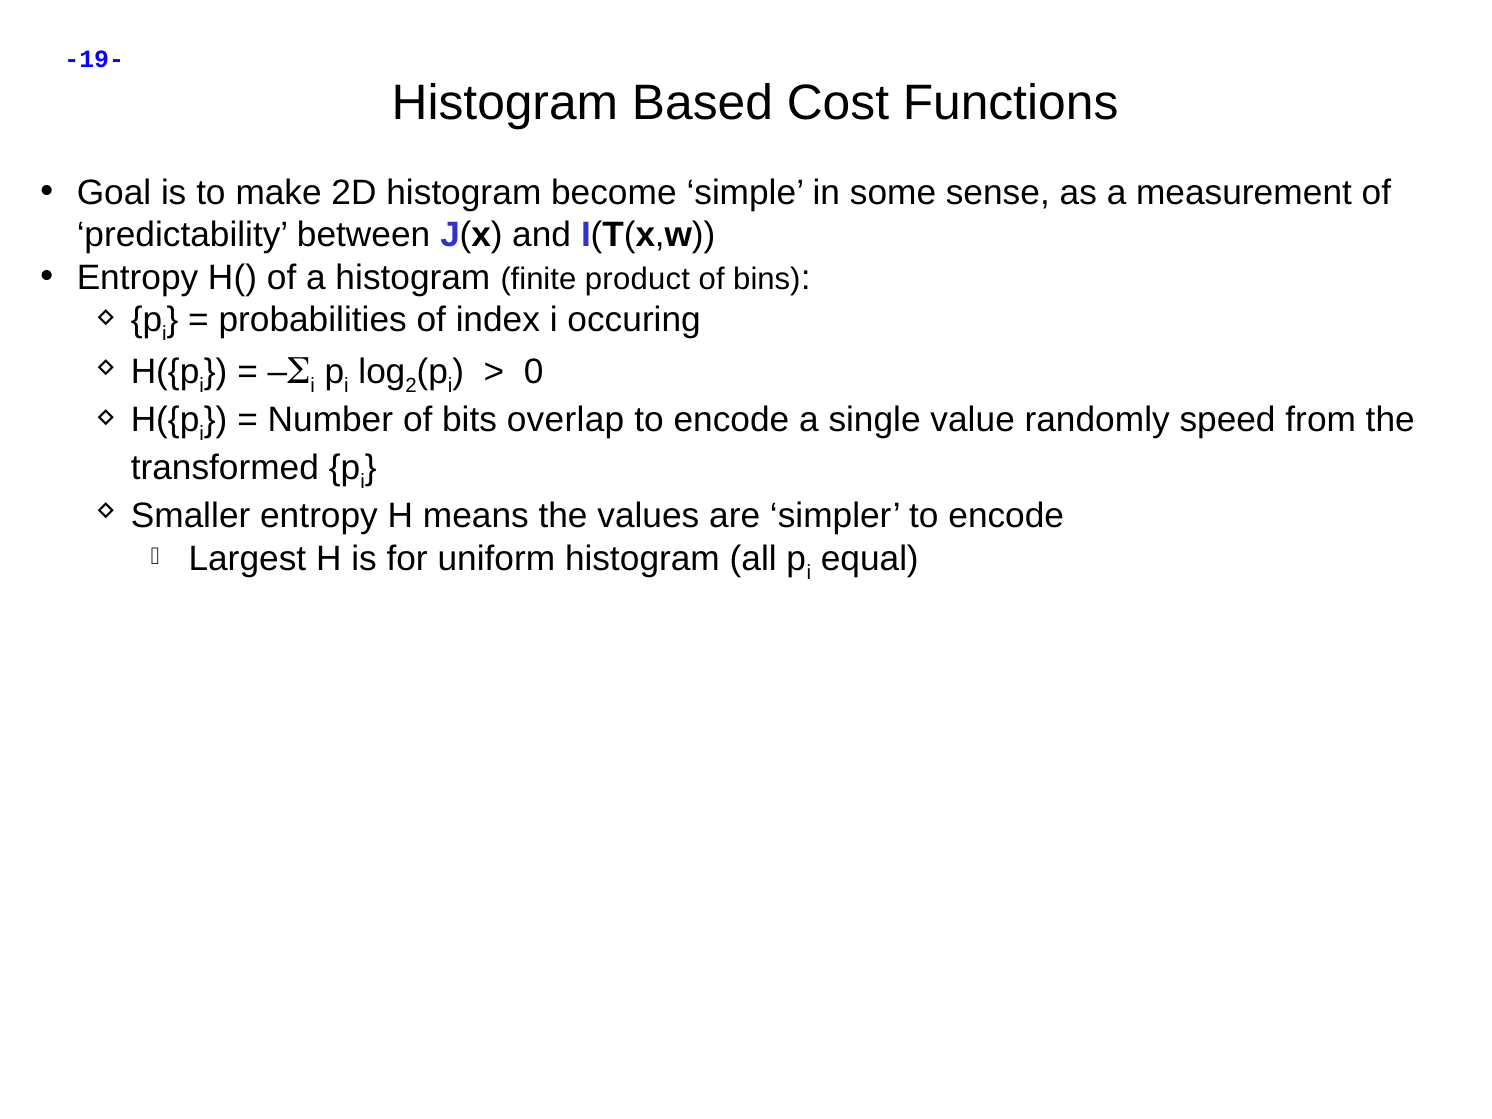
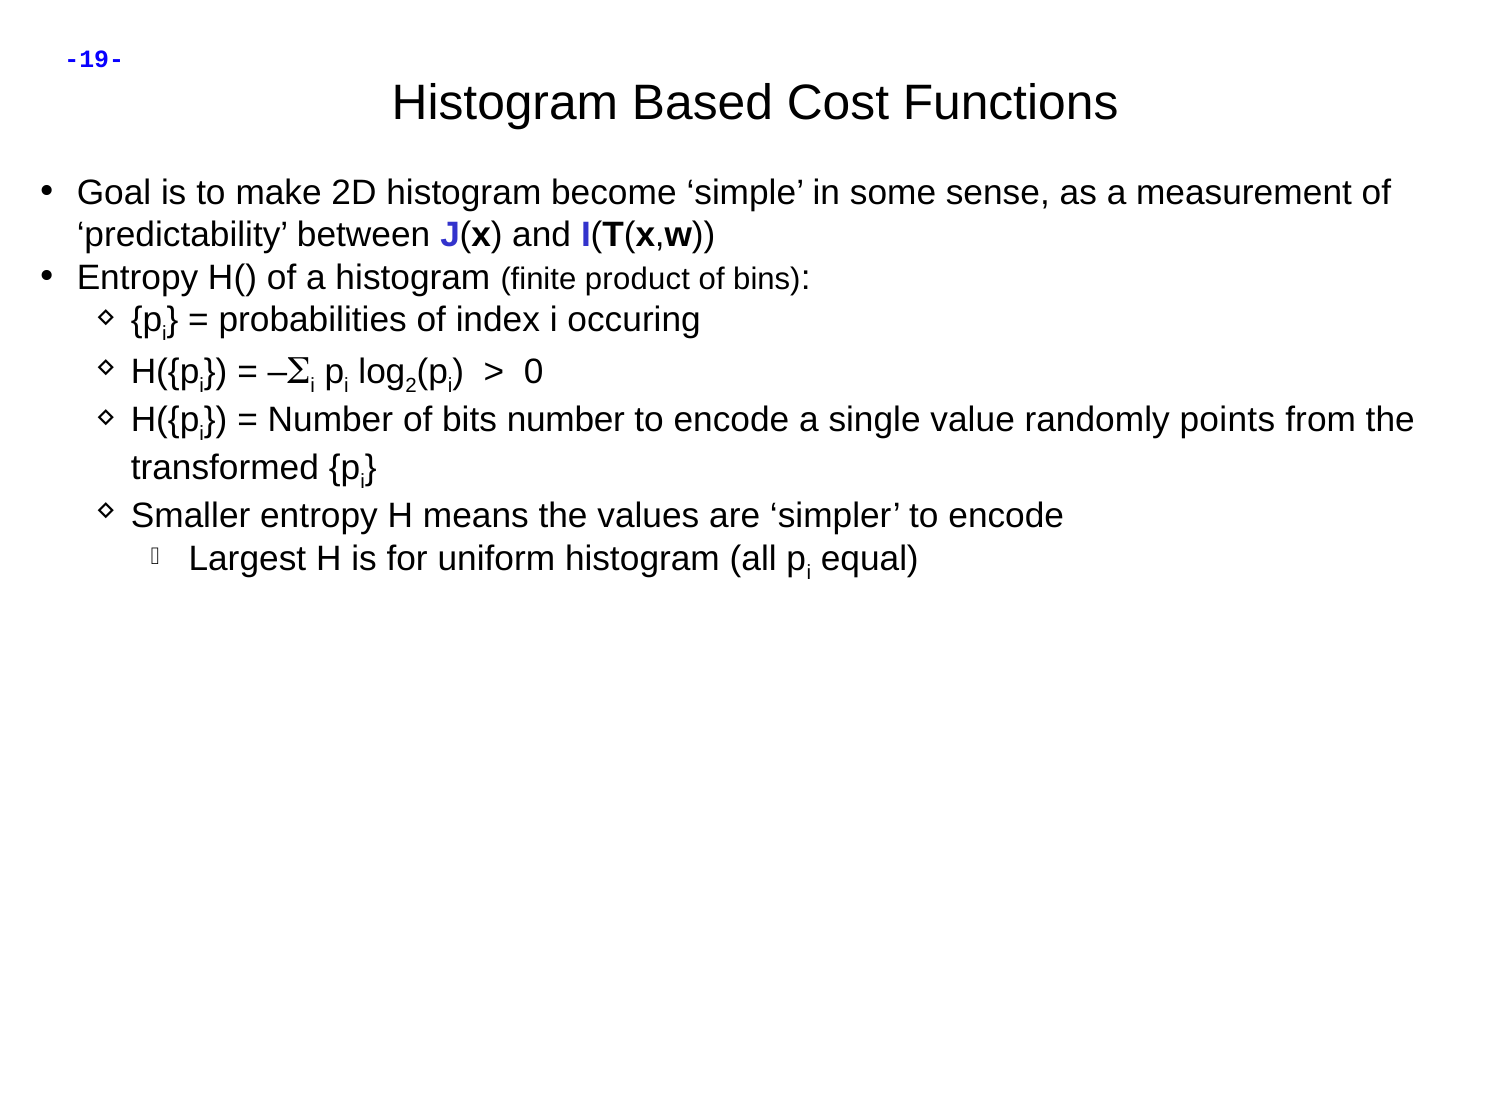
bits overlap: overlap -> number
speed: speed -> points
